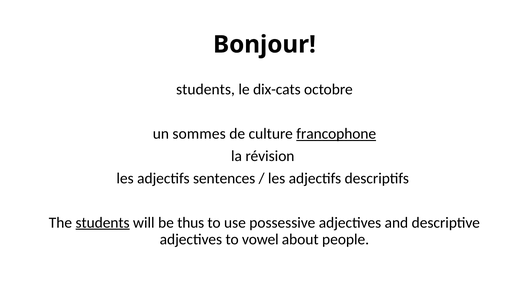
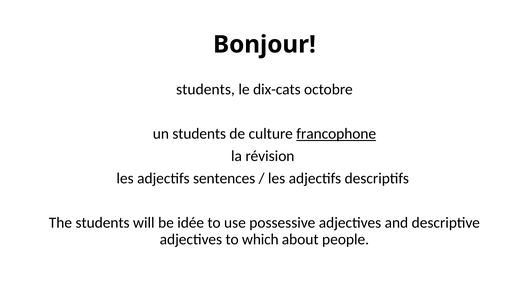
un sommes: sommes -> students
students at (103, 222) underline: present -> none
thus: thus -> idée
vowel: vowel -> which
